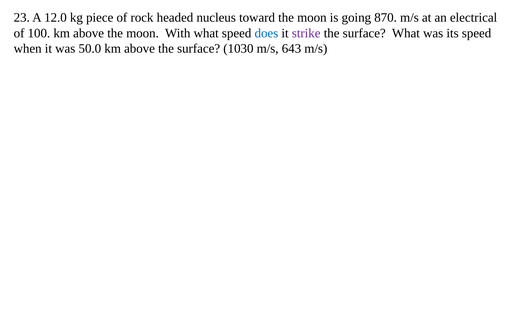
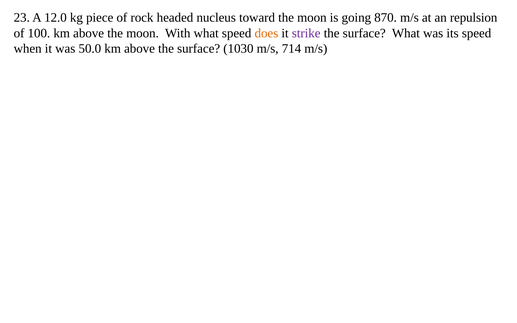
electrical: electrical -> repulsion
does colour: blue -> orange
643: 643 -> 714
